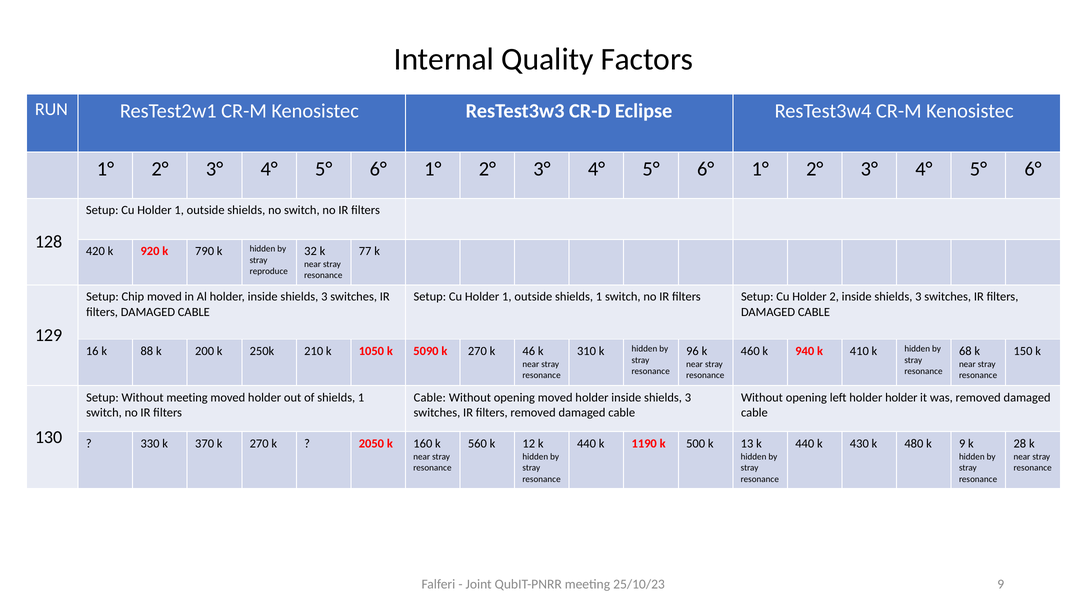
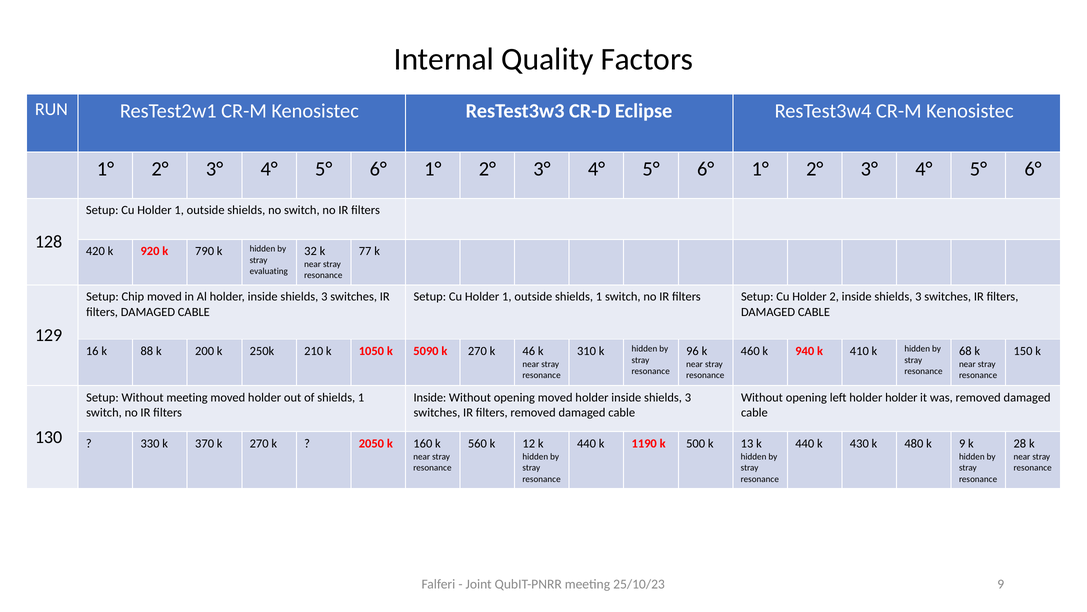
reproduce: reproduce -> evaluating
Cable at (430, 397): Cable -> Inside
